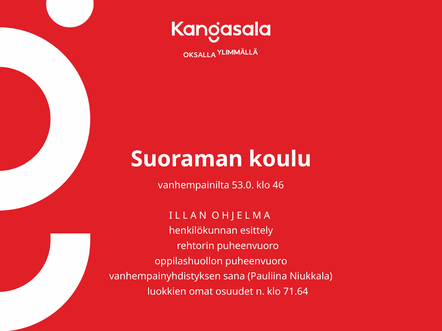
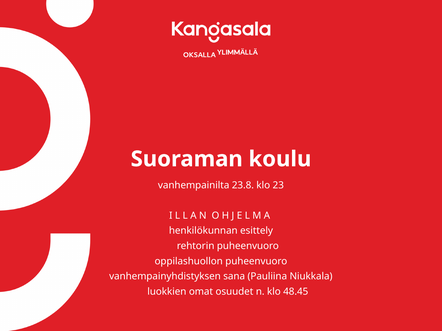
53.0: 53.0 -> 23.8
46: 46 -> 23
71.64: 71.64 -> 48.45
